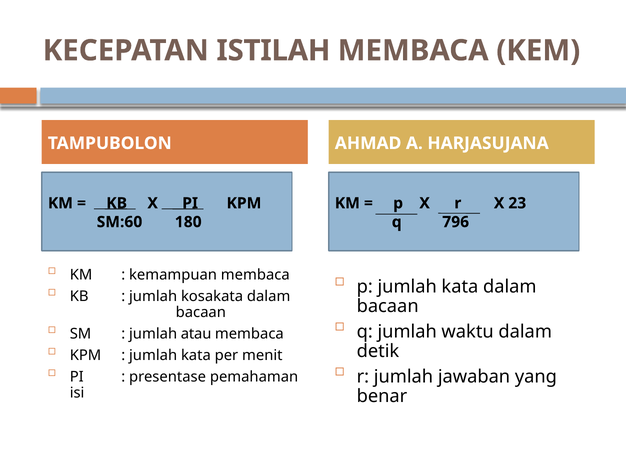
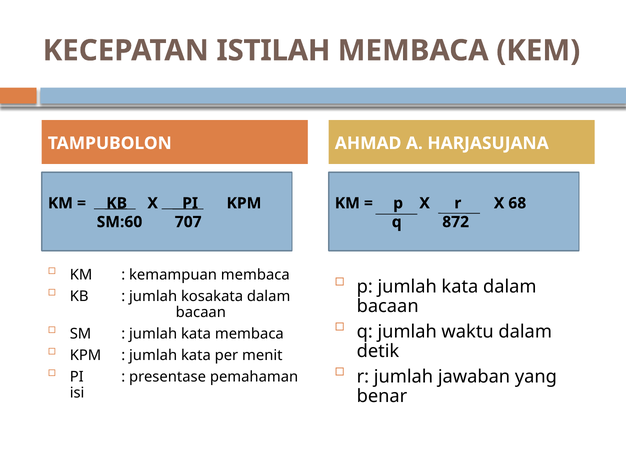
23: 23 -> 68
180: 180 -> 707
796: 796 -> 872
atau at (196, 333): atau -> kata
